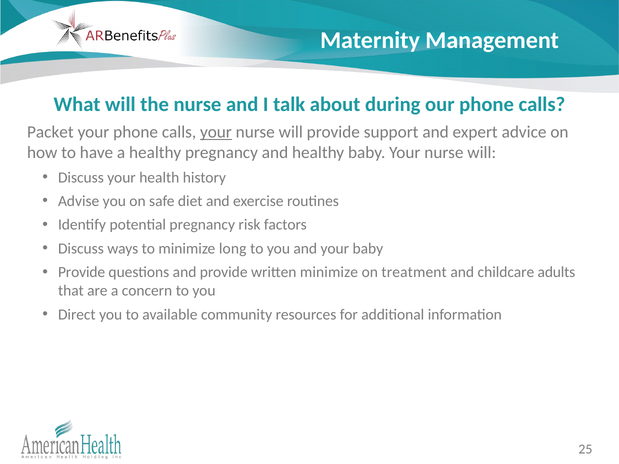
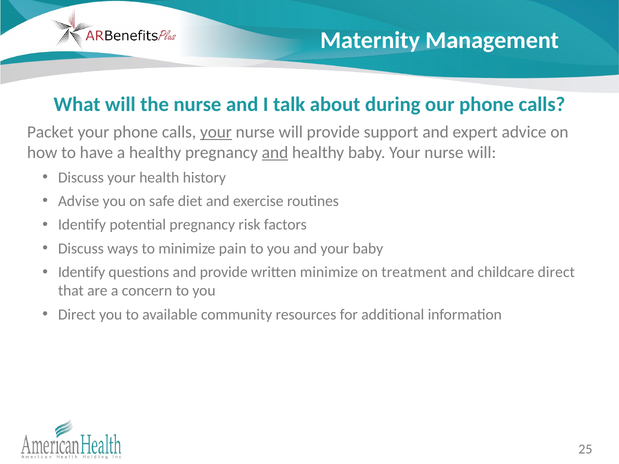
and at (275, 153) underline: none -> present
long: long -> pain
Provide at (82, 272): Provide -> Identify
childcare adults: adults -> direct
